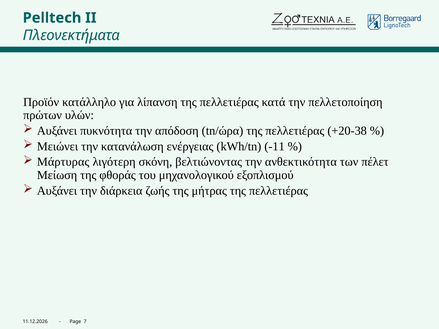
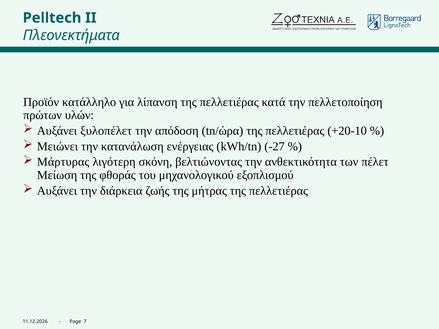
πυκνότητα: πυκνότητα -> ξυλοπέλετ
+20-38: +20-38 -> +20-10
-11: -11 -> -27
